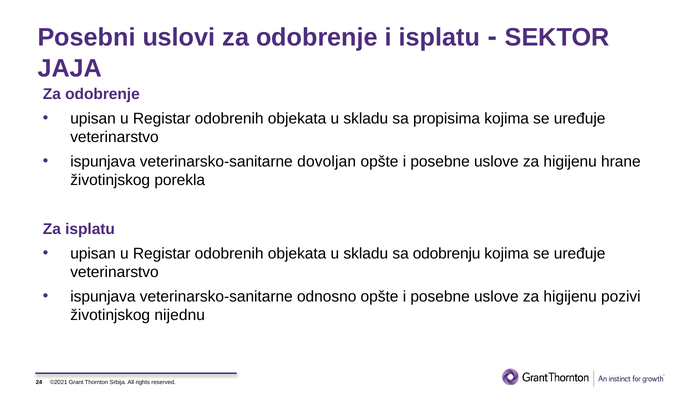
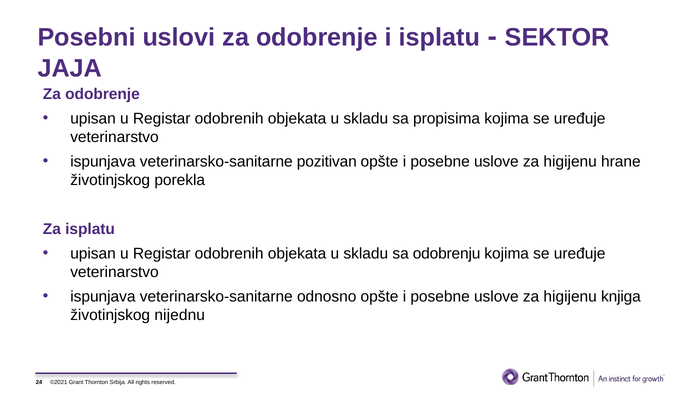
dovoljan: dovoljan -> pozitivan
pozivi: pozivi -> knjiga
